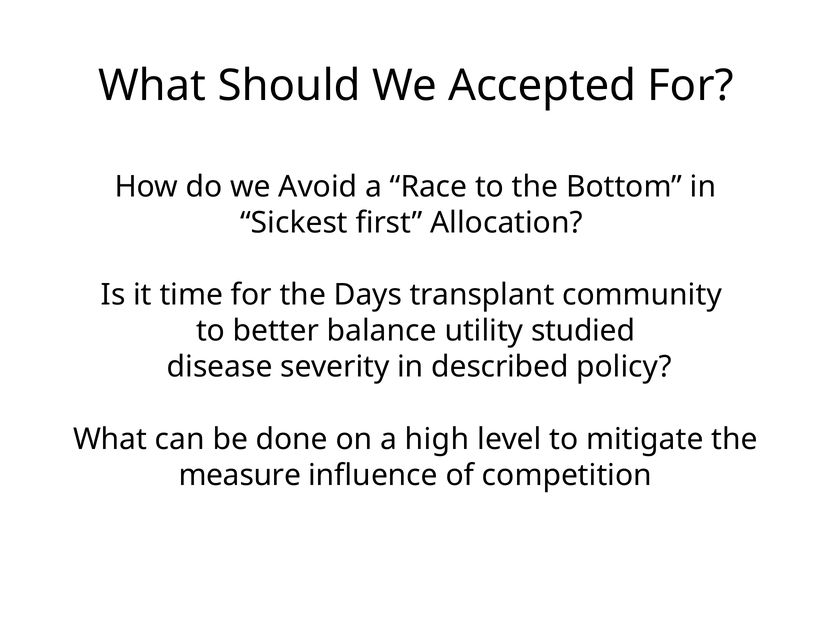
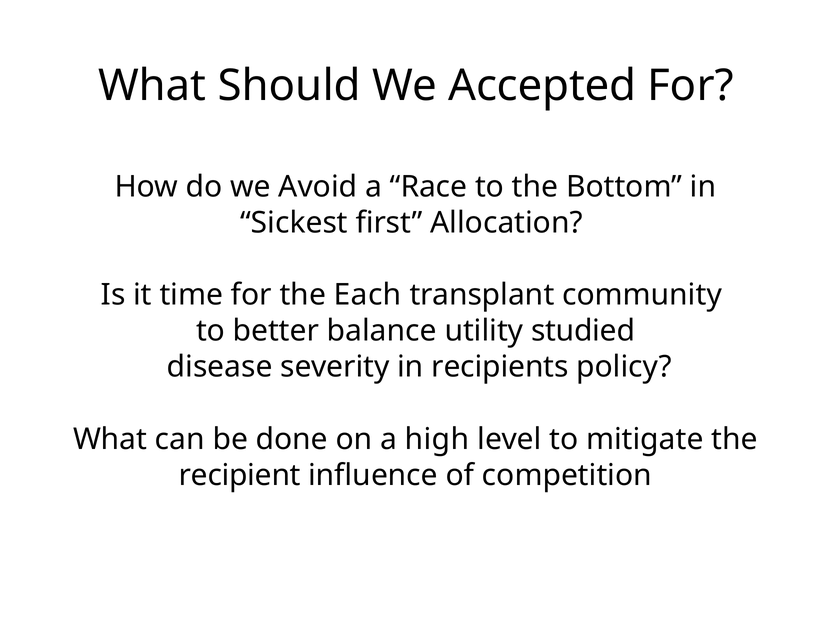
Days: Days -> Each
described: described -> recipients
measure: measure -> recipient
